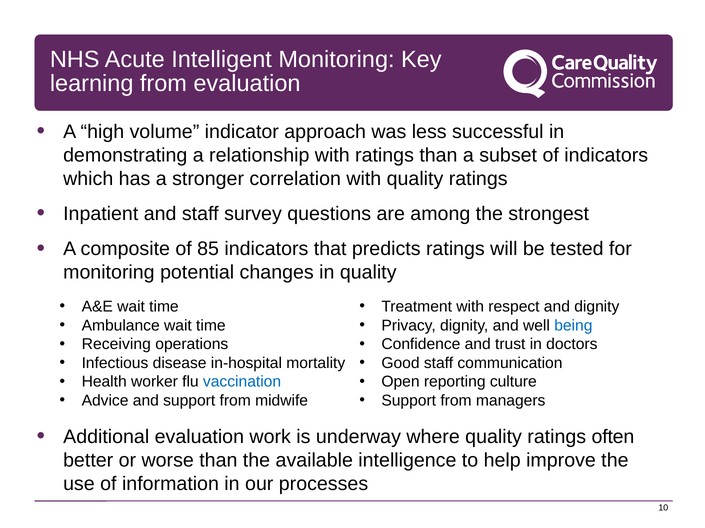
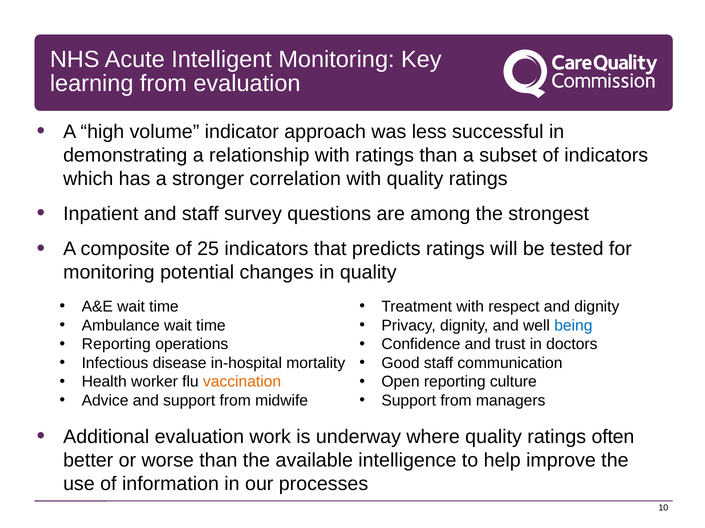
85: 85 -> 25
Receiving at (116, 345): Receiving -> Reporting
vaccination colour: blue -> orange
